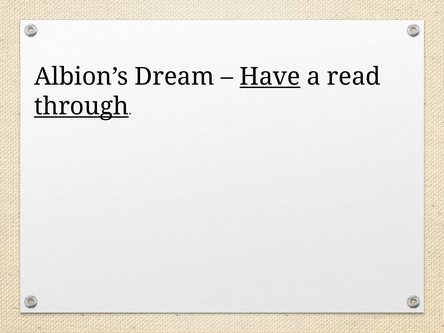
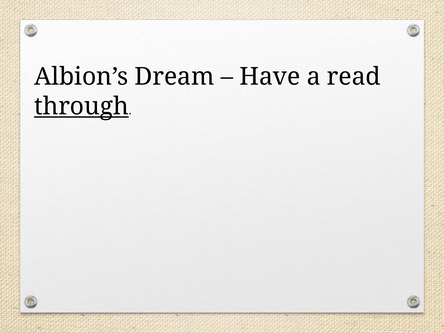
Have underline: present -> none
